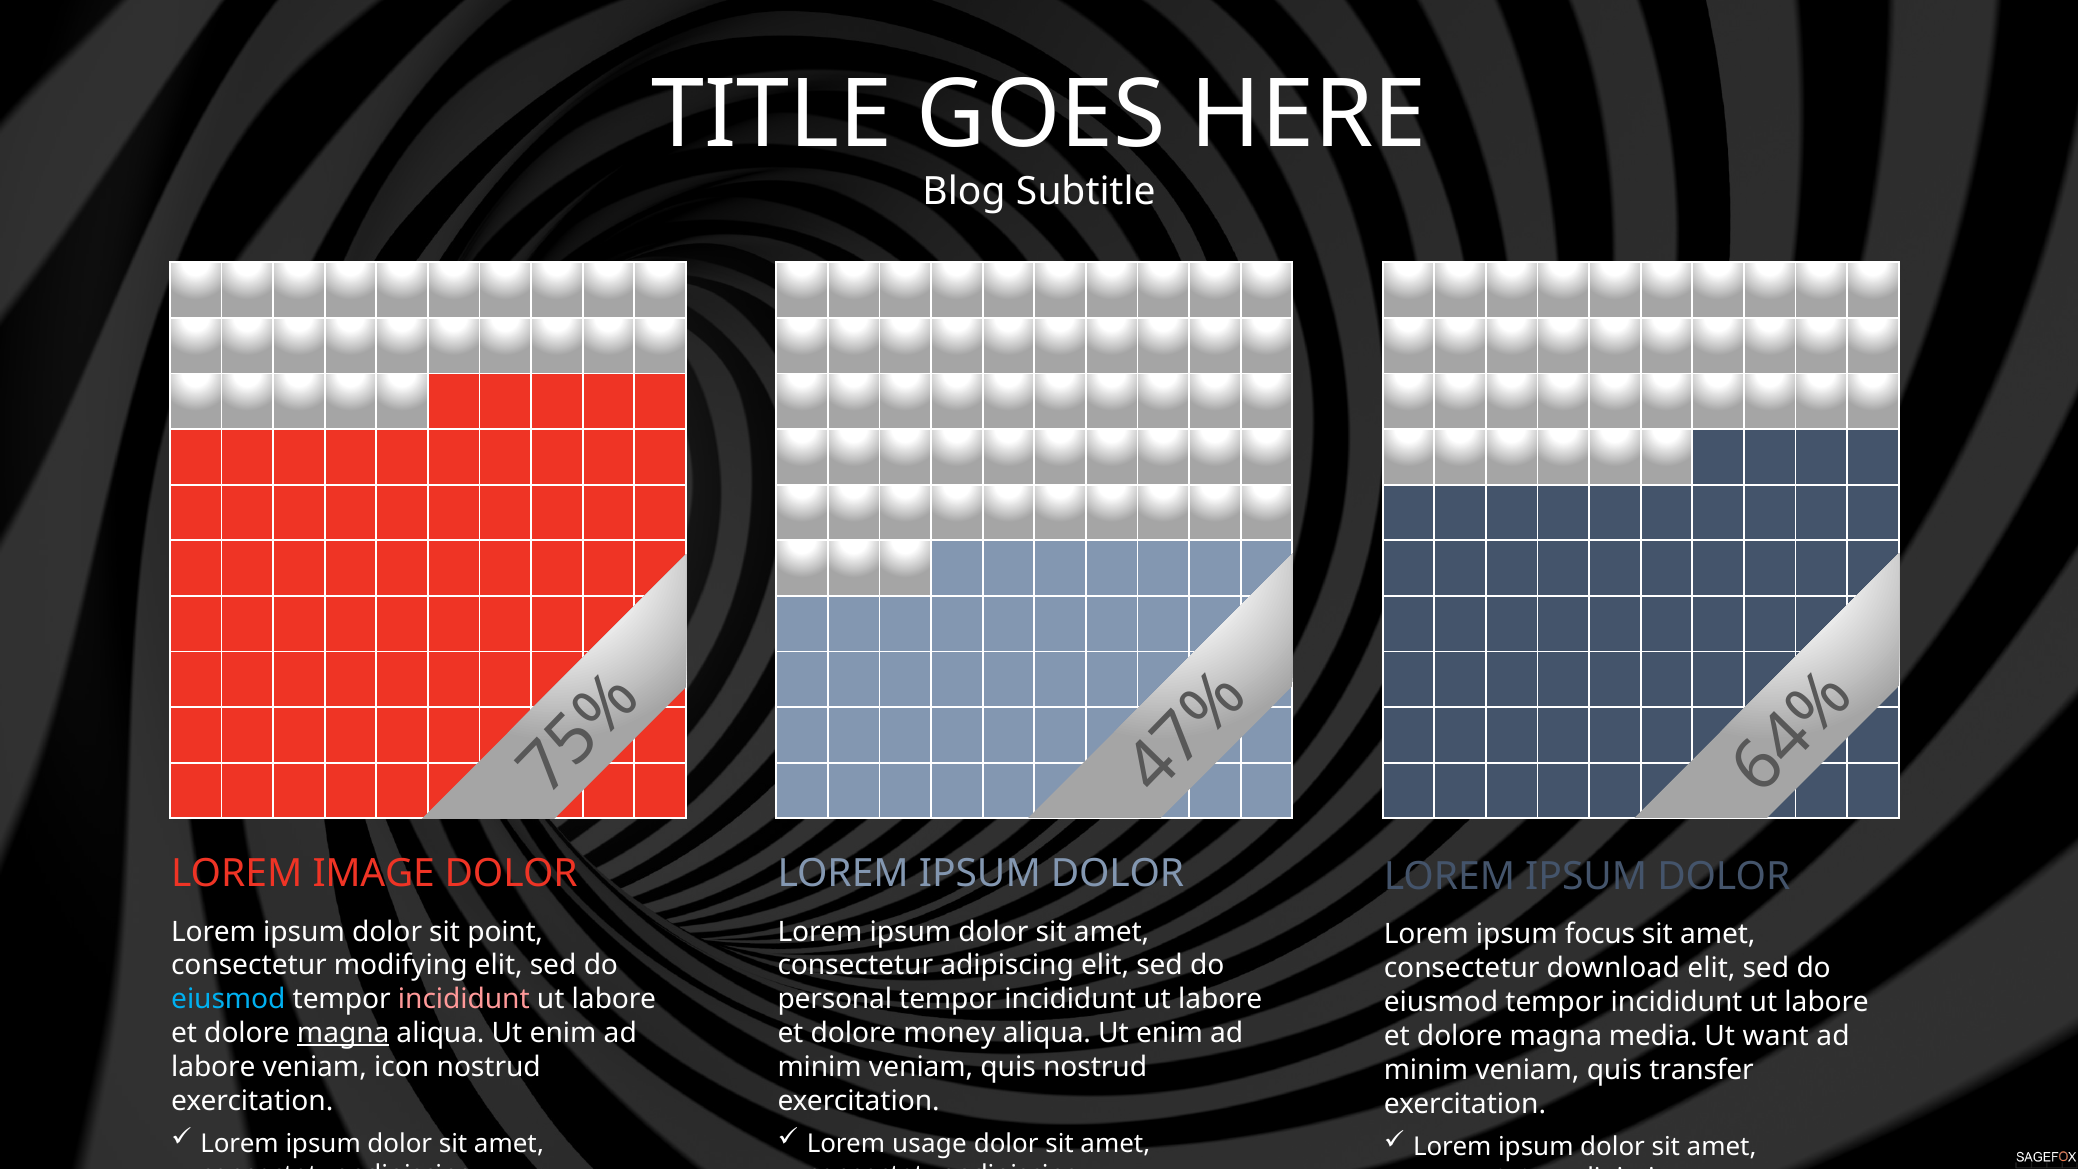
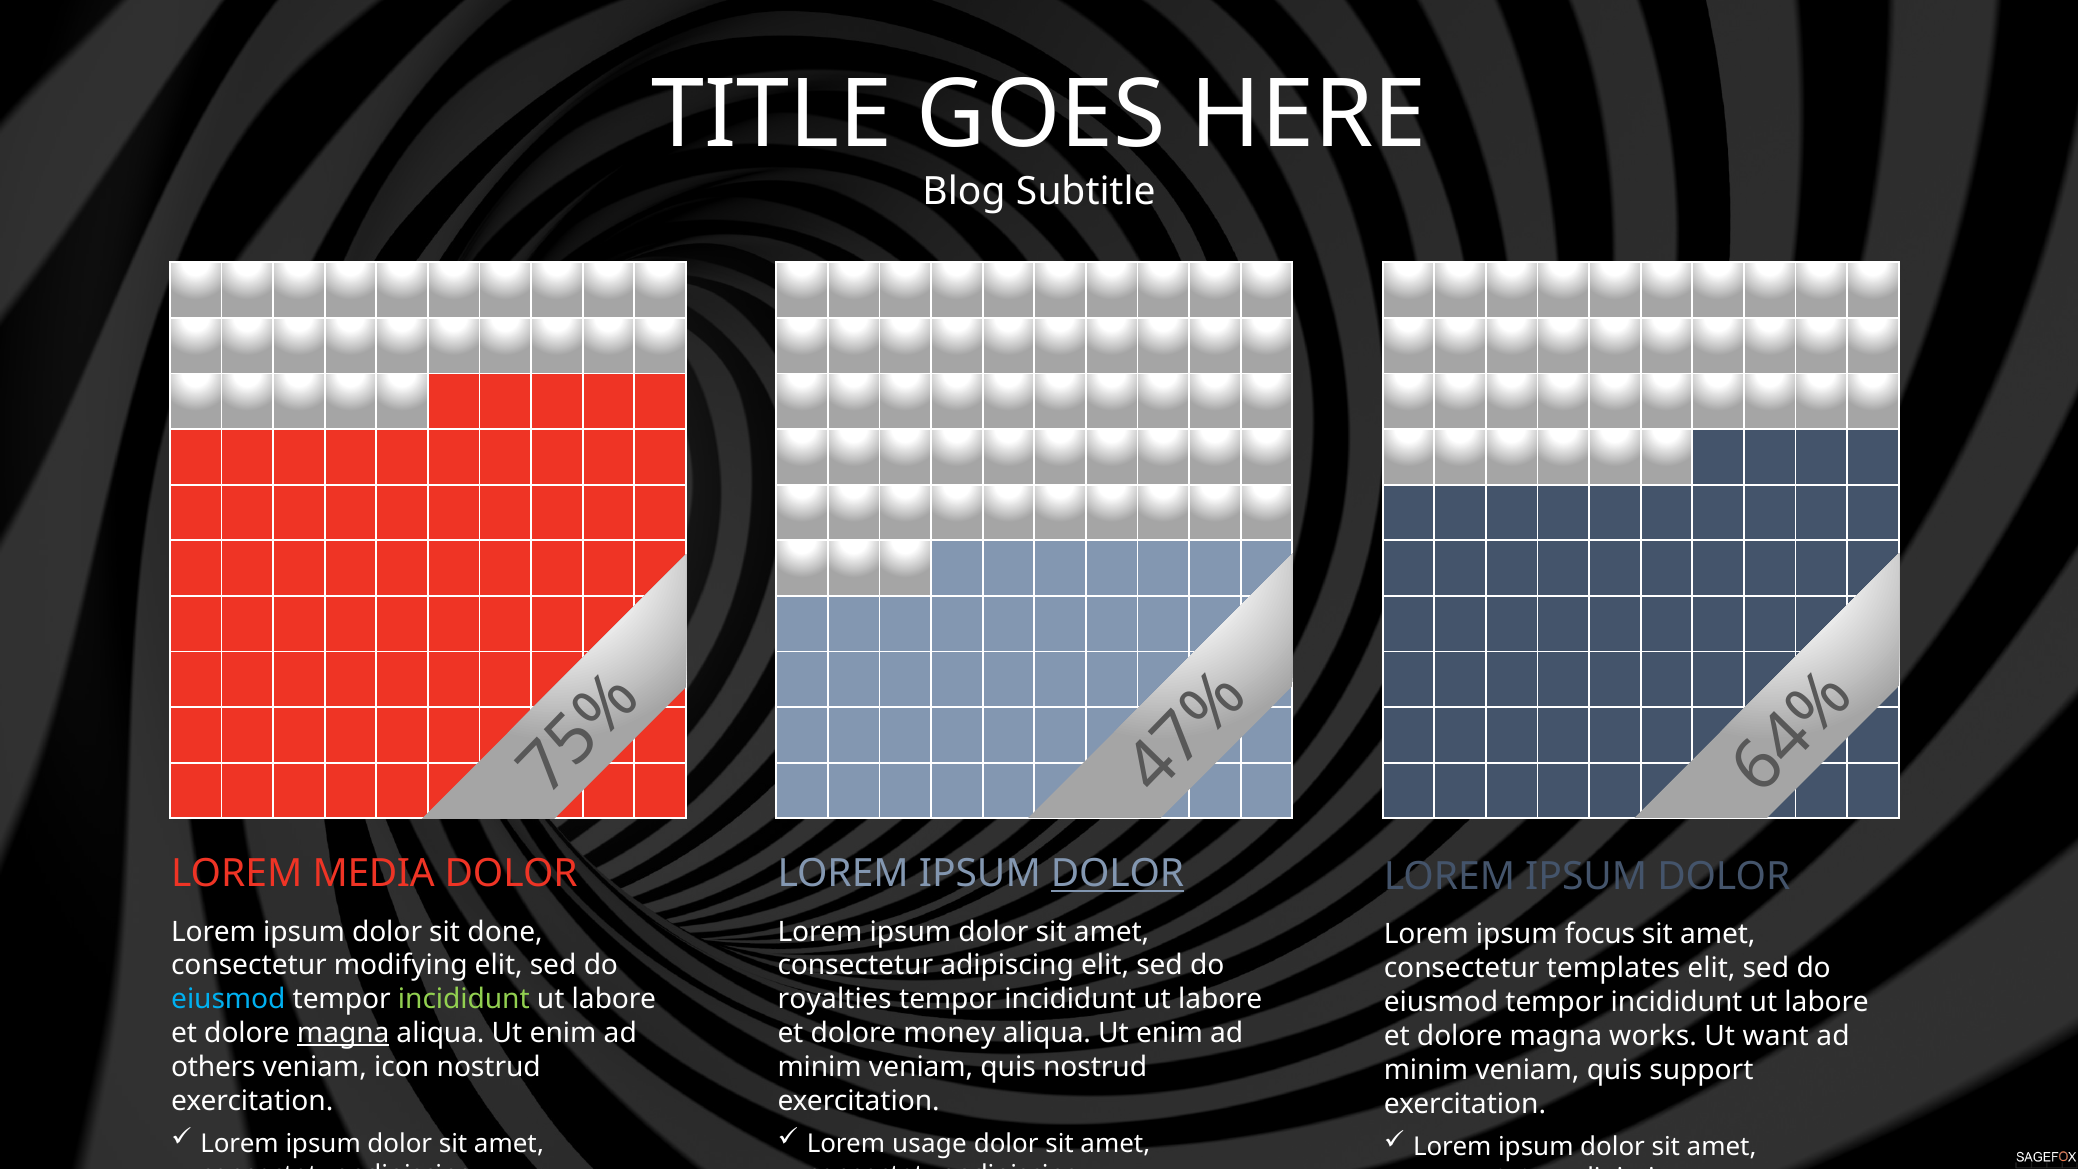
IMAGE: IMAGE -> MEDIA
DOLOR at (1118, 874) underline: none -> present
point: point -> done
download: download -> templates
incididunt at (464, 999) colour: pink -> light green
personal: personal -> royalties
media: media -> works
labore at (213, 1067): labore -> others
transfer: transfer -> support
